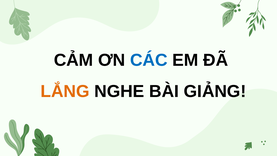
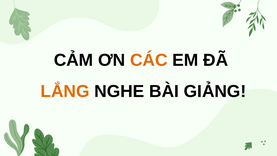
CÁC colour: blue -> orange
